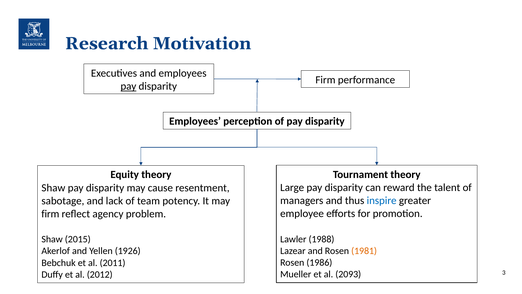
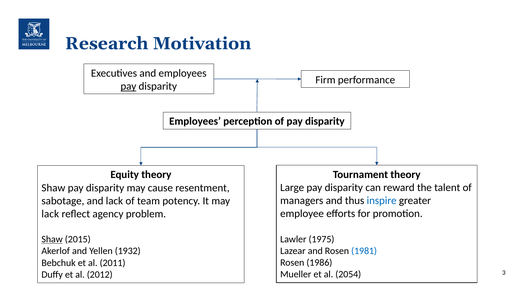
firm at (50, 214): firm -> lack
1988: 1988 -> 1975
Shaw at (52, 239) underline: none -> present
1981 colour: orange -> blue
1926: 1926 -> 1932
2093: 2093 -> 2054
